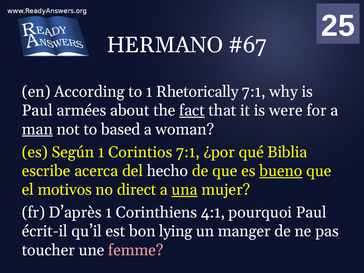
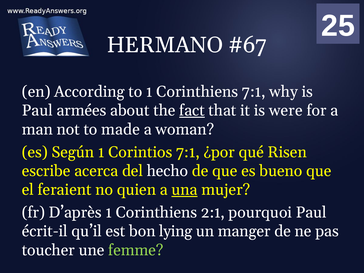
to 1 Rhetorically: Rhetorically -> Corinthiens
man underline: present -> none
based: based -> made
Biblia: Biblia -> Risen
bueno underline: present -> none
motivos: motivos -> feraient
direct: direct -> quien
4:1: 4:1 -> 2:1
femme colour: pink -> light green
